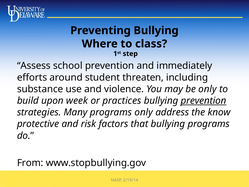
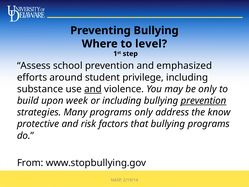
class: class -> level
immediately: immediately -> emphasized
threaten: threaten -> privilege
and at (93, 89) underline: none -> present
or practices: practices -> including
